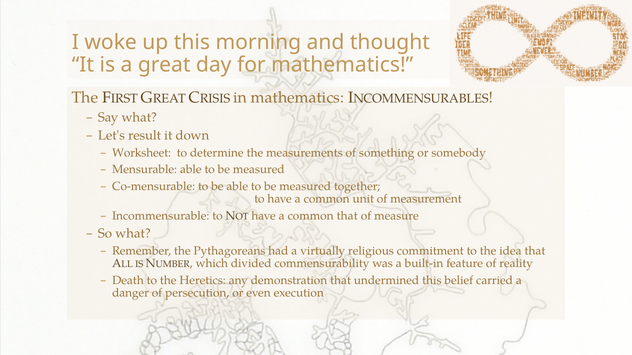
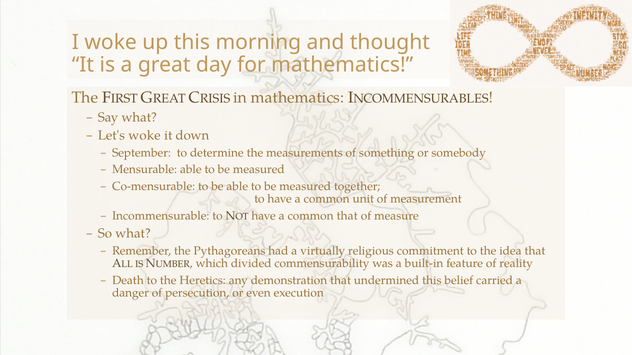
Let's result: result -> woke
Worksheet: Worksheet -> September
